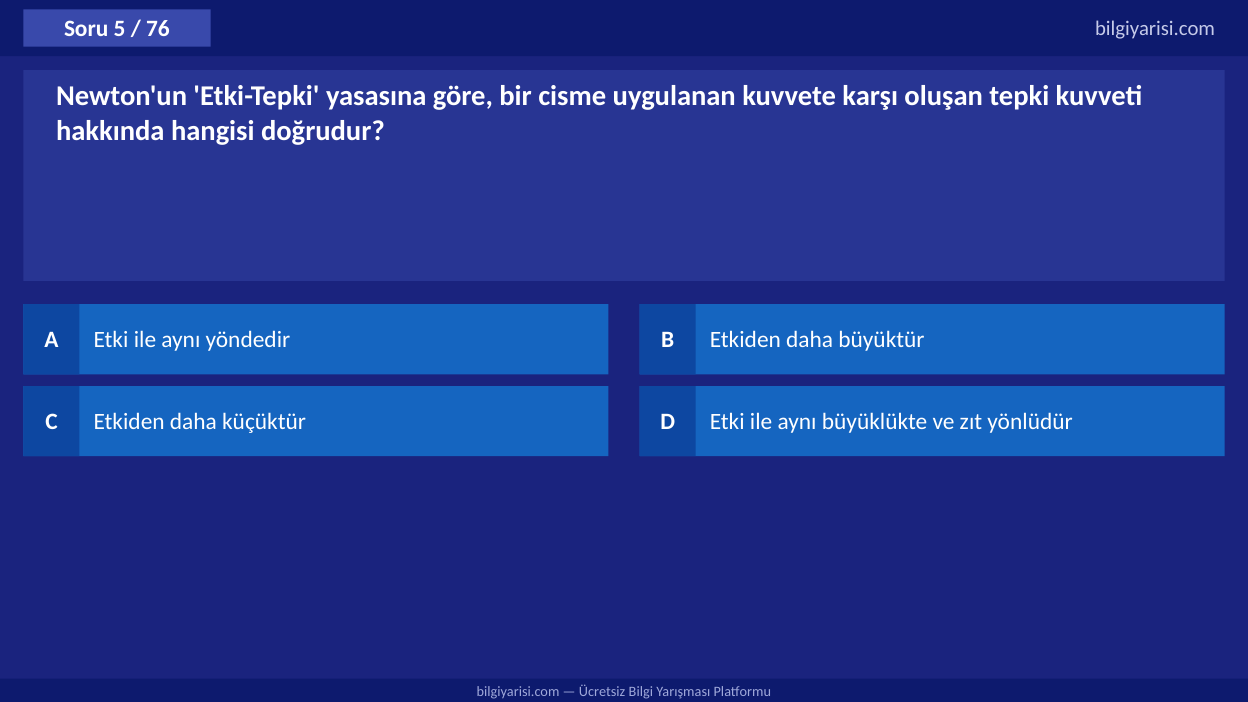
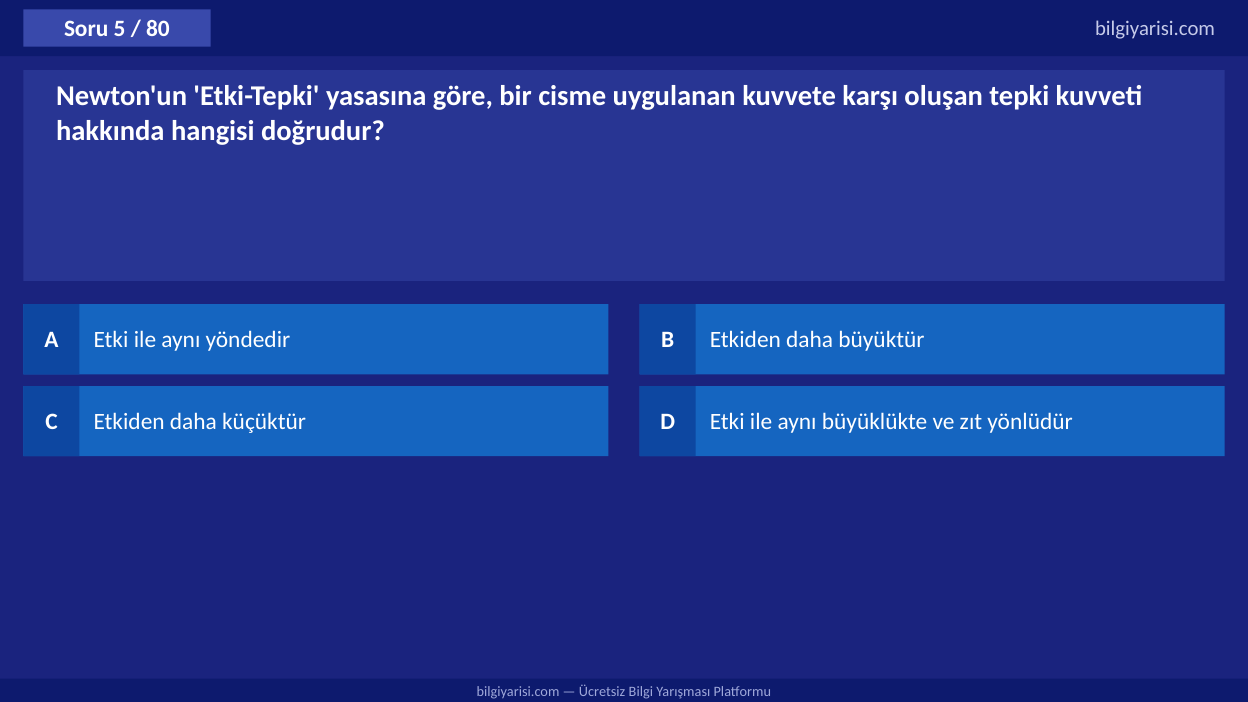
76: 76 -> 80
